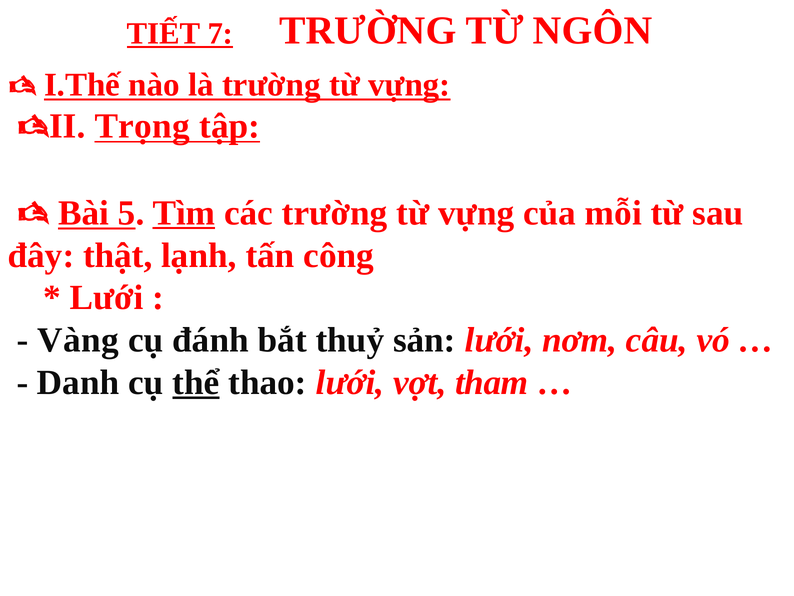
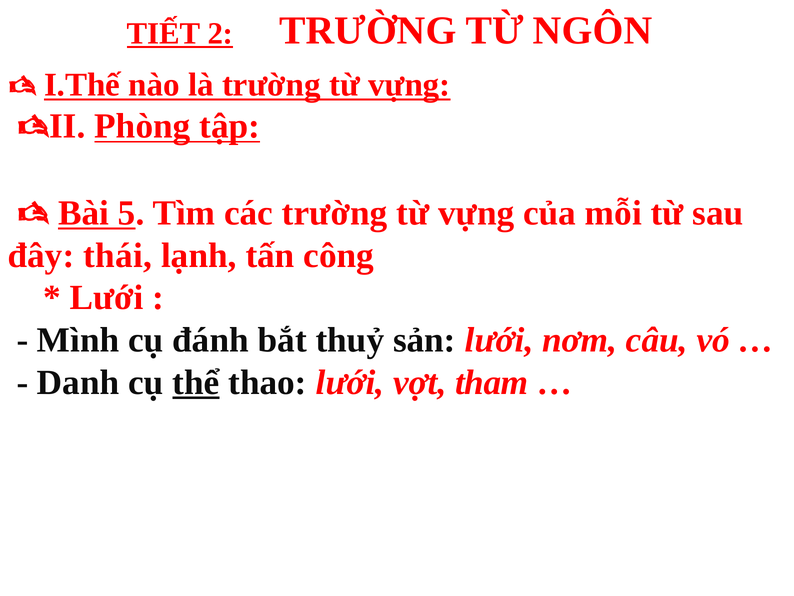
7: 7 -> 2
Trọng: Trọng -> Phòng
Tìm underline: present -> none
thật: thật -> thái
Vàng: Vàng -> Mình
